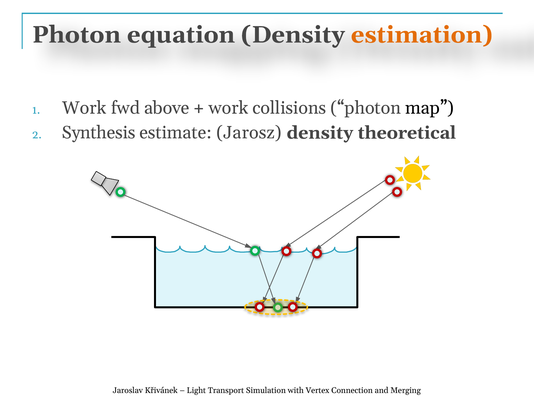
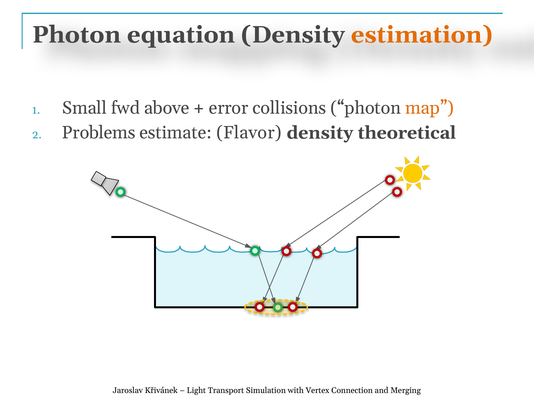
Work at (84, 108): Work -> Small
work at (229, 108): work -> error
map colour: black -> orange
Synthesis: Synthesis -> Problems
Jarosz: Jarosz -> Flavor
